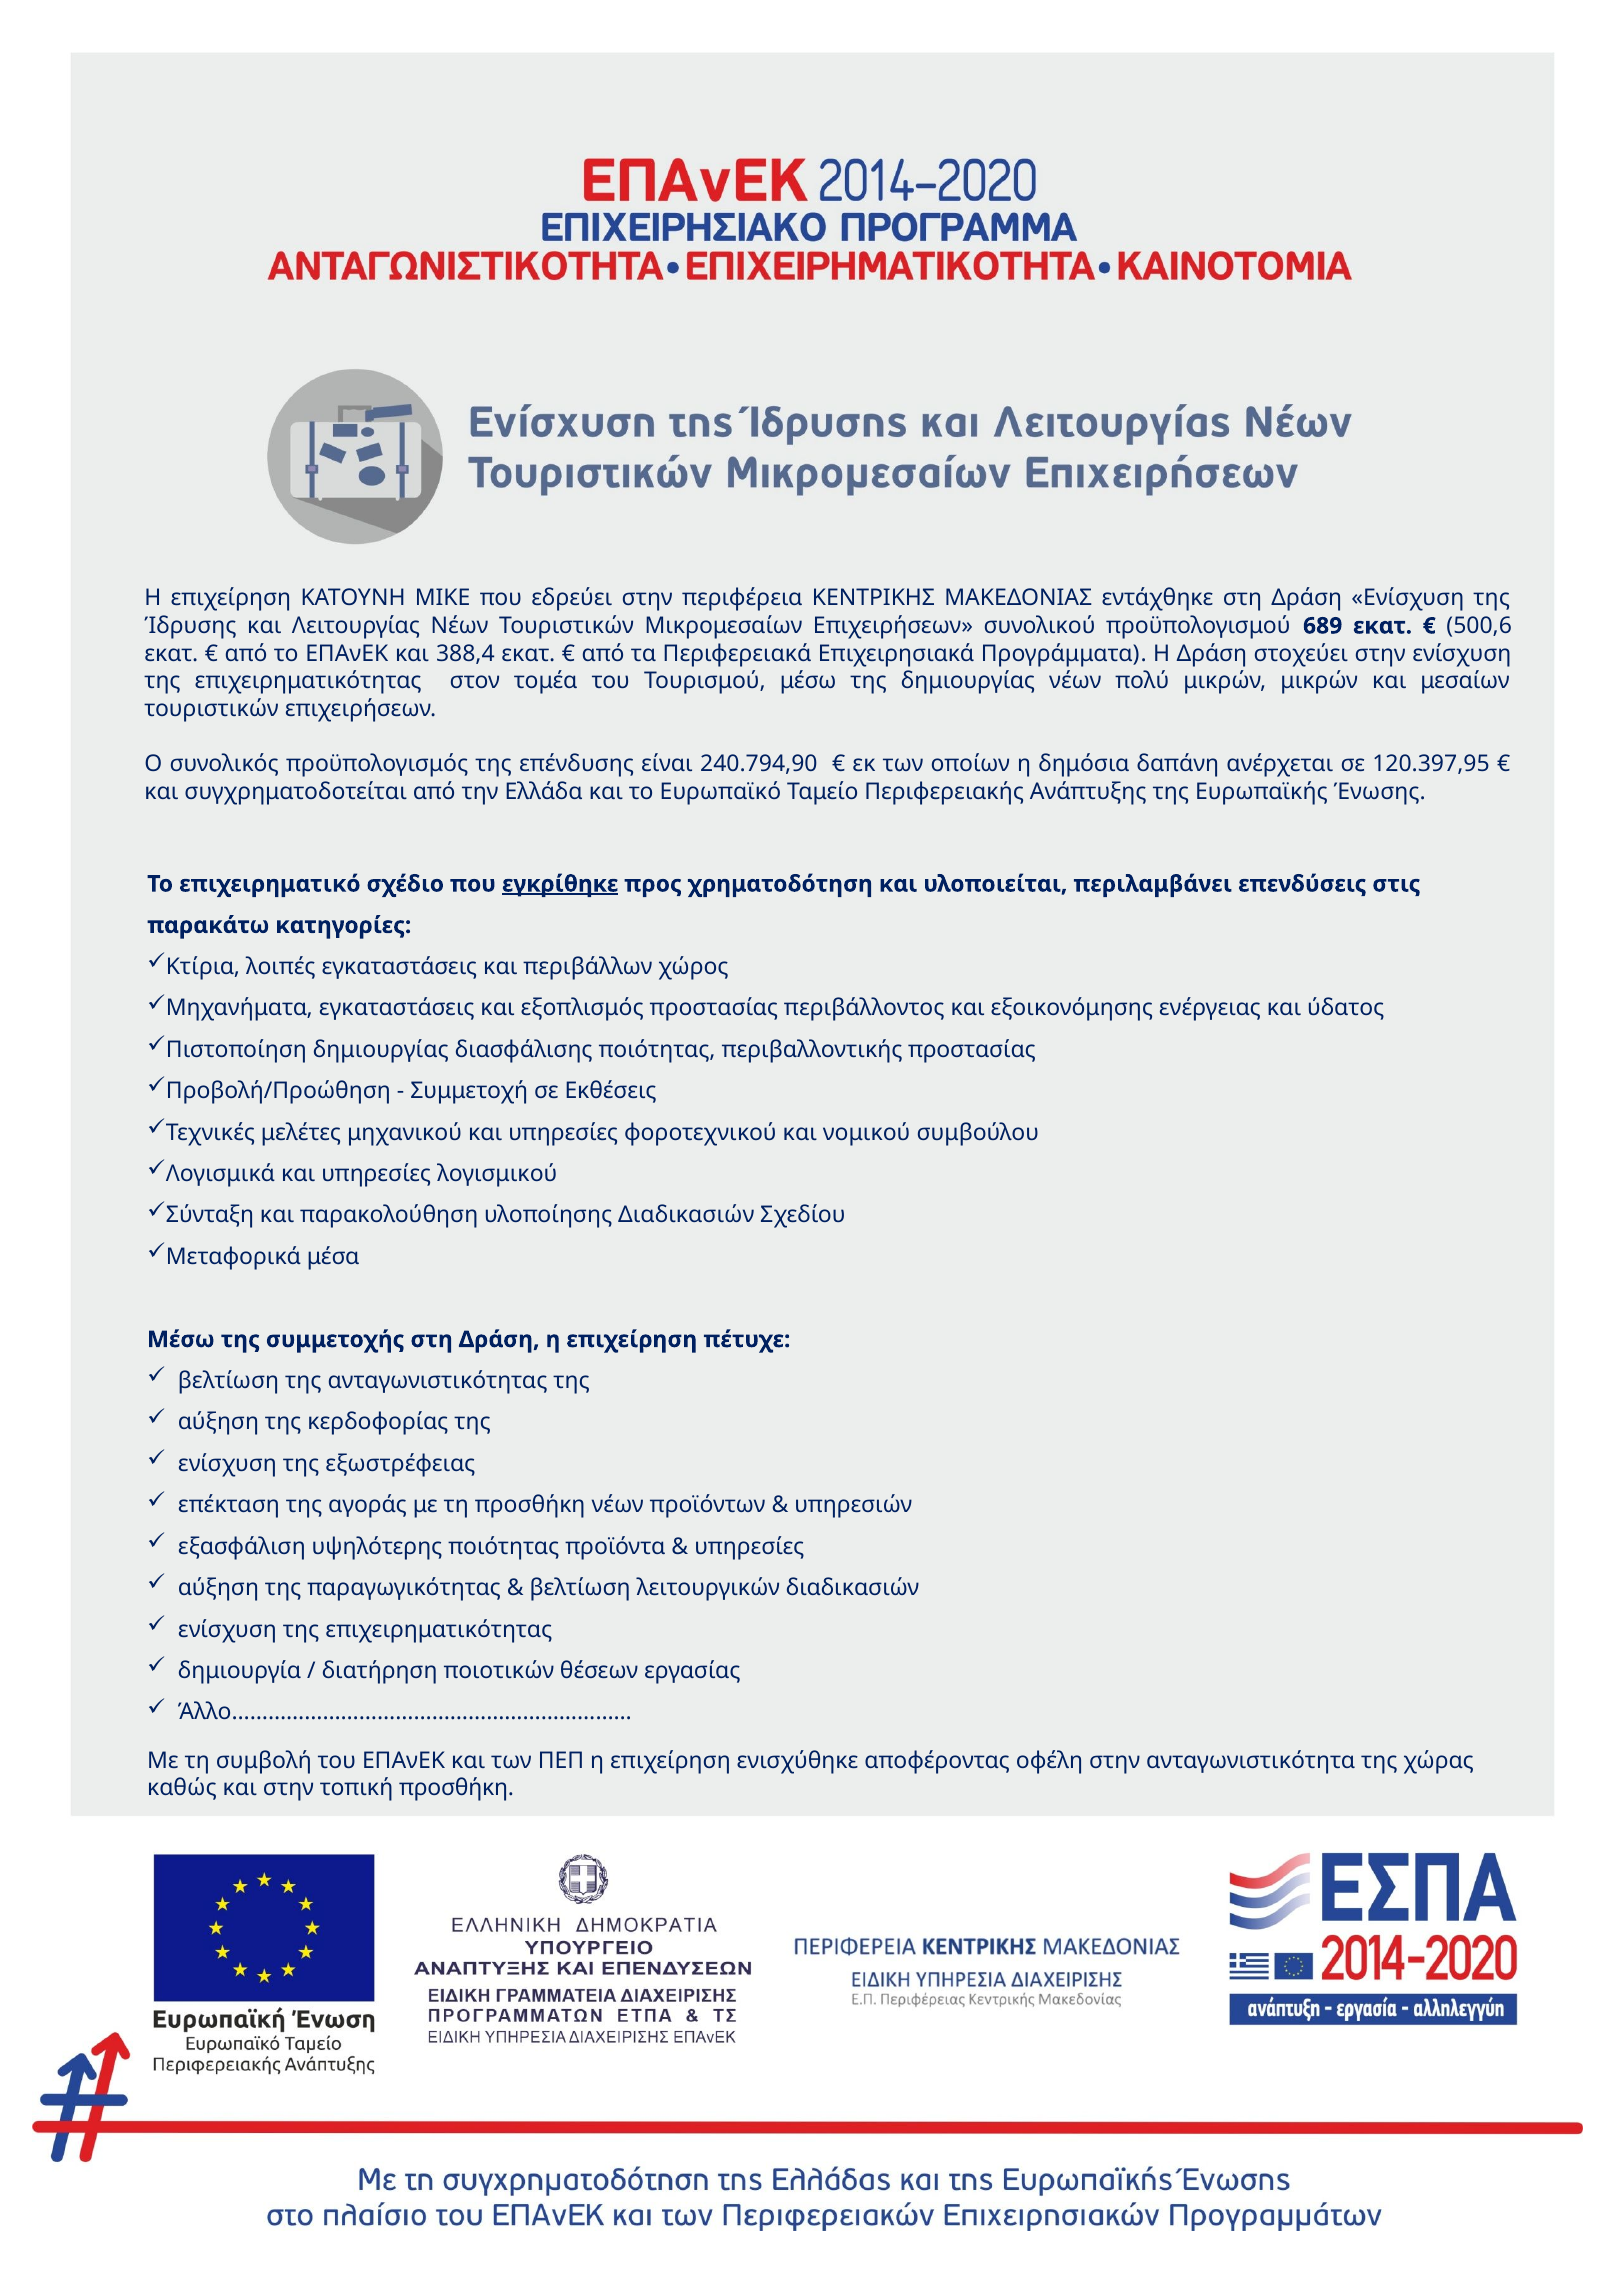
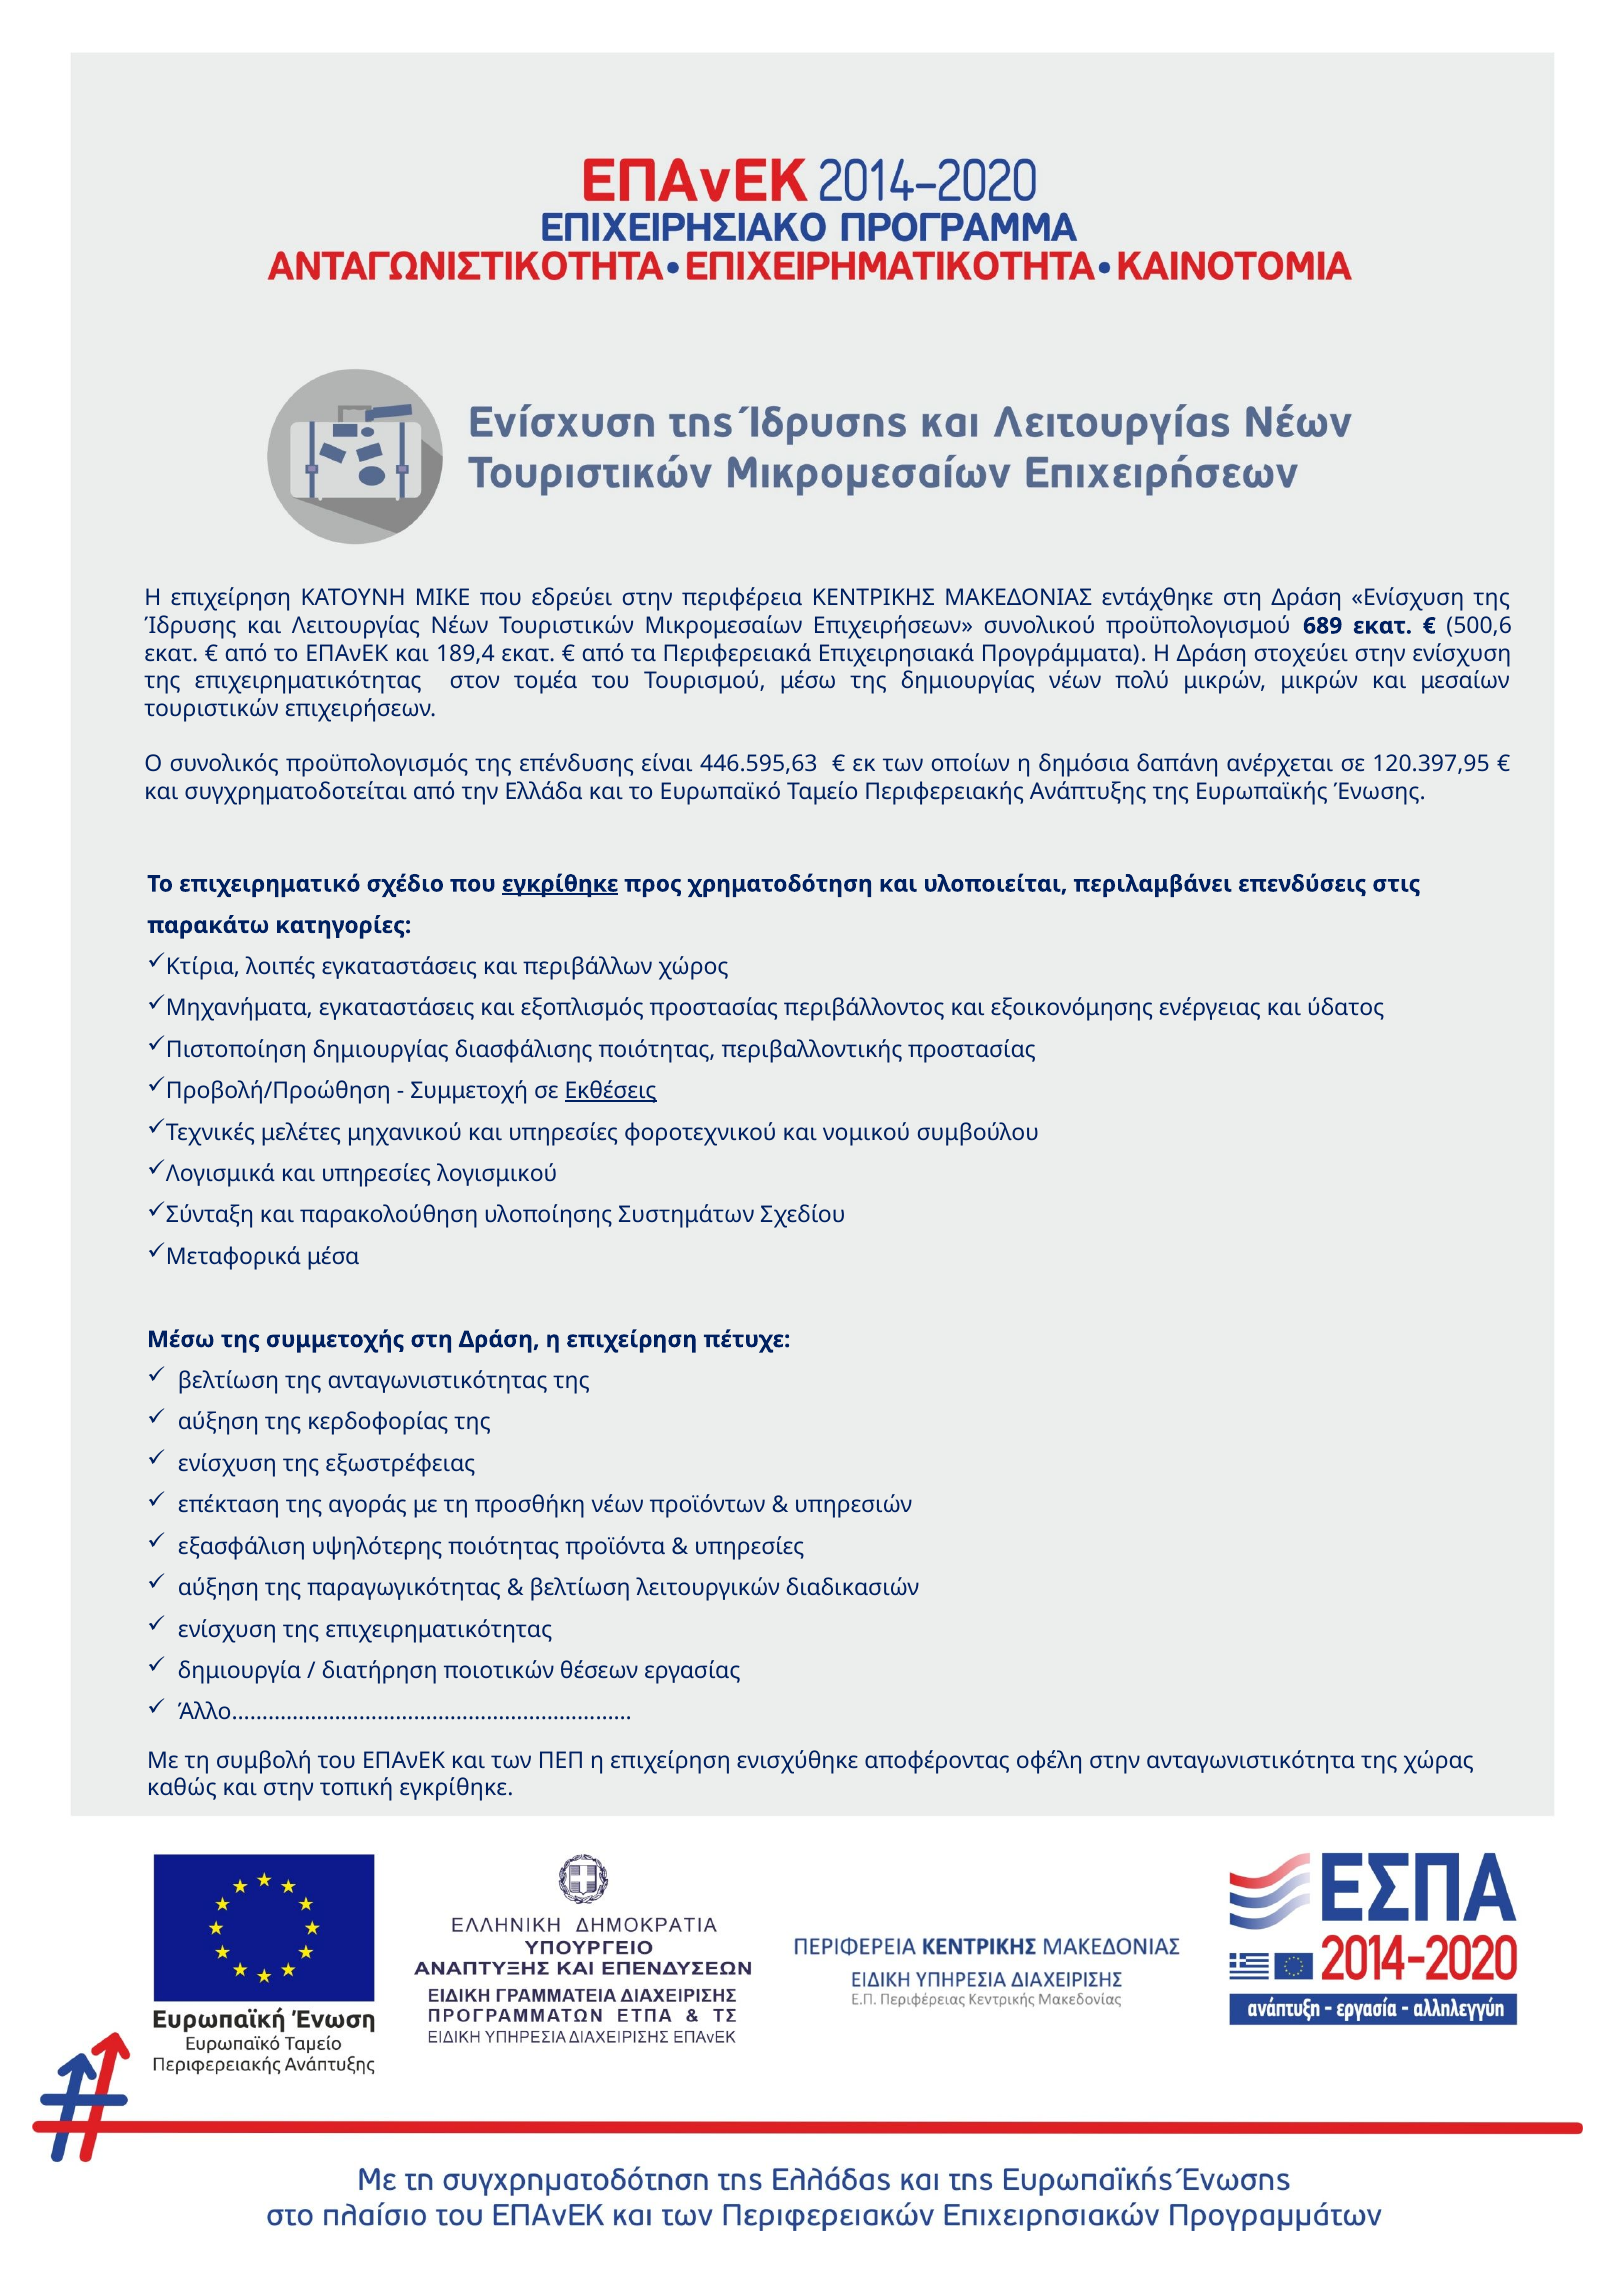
388,4: 388,4 -> 189,4
240.794,90: 240.794,90 -> 446.595,63
Εκθέσεις underline: none -> present
υλοποίησης Διαδικασιών: Διαδικασιών -> Συστημάτων
τοπική προσθήκη: προσθήκη -> εγκρίθηκε
